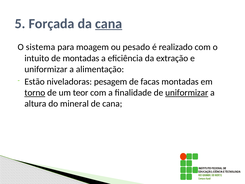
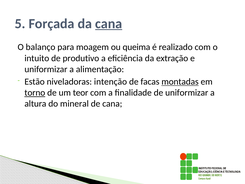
sistema: sistema -> balanço
pesado: pesado -> queima
de montadas: montadas -> produtivo
pesagem: pesagem -> intenção
montadas at (180, 82) underline: none -> present
uniformizar at (187, 93) underline: present -> none
